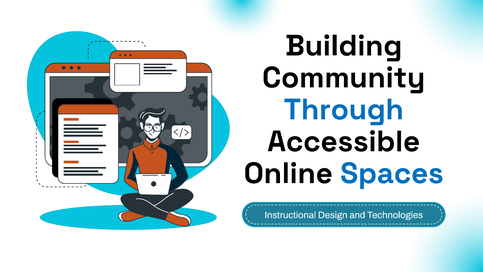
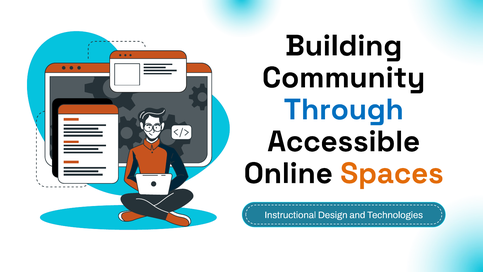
Spaces colour: blue -> orange
